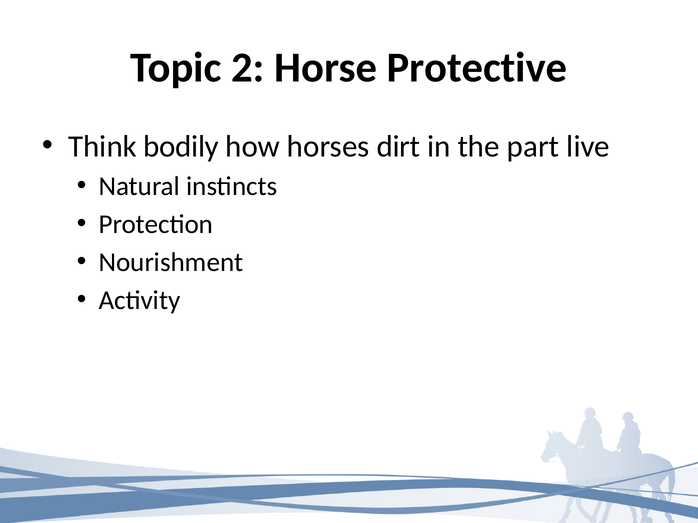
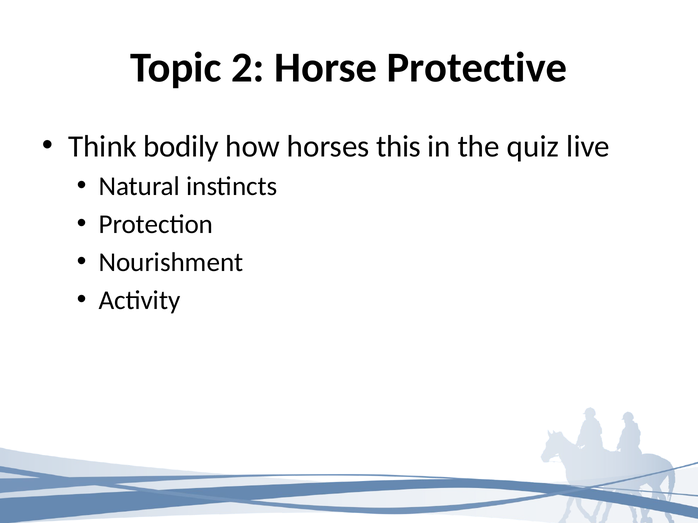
dirt: dirt -> this
part: part -> quiz
